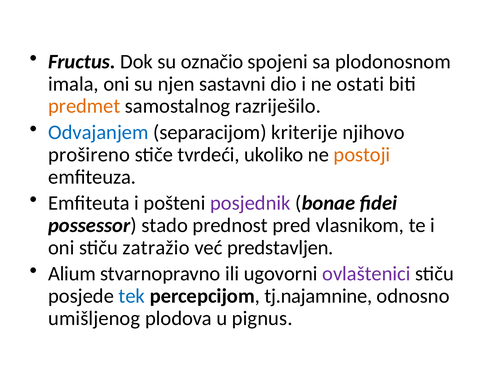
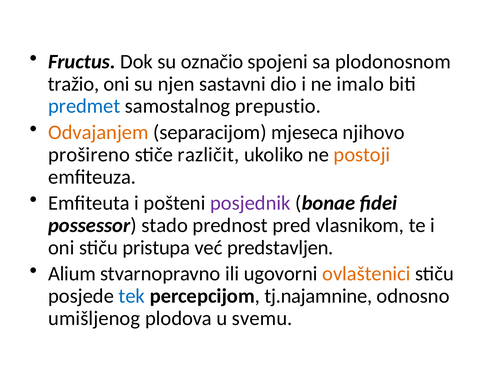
imala: imala -> tražio
ostati: ostati -> imalo
predmet colour: orange -> blue
razriješilo: razriješilo -> prepustio
Odvajanjem colour: blue -> orange
kriterije: kriterije -> mjeseca
tvrdeći: tvrdeći -> različit
zatražio: zatražio -> pristupa
ovlaštenici colour: purple -> orange
pignus: pignus -> svemu
